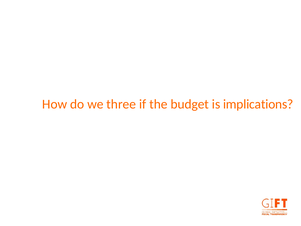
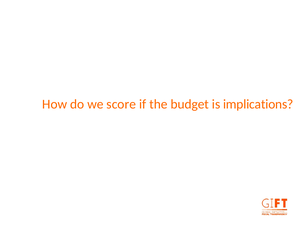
three: three -> score
